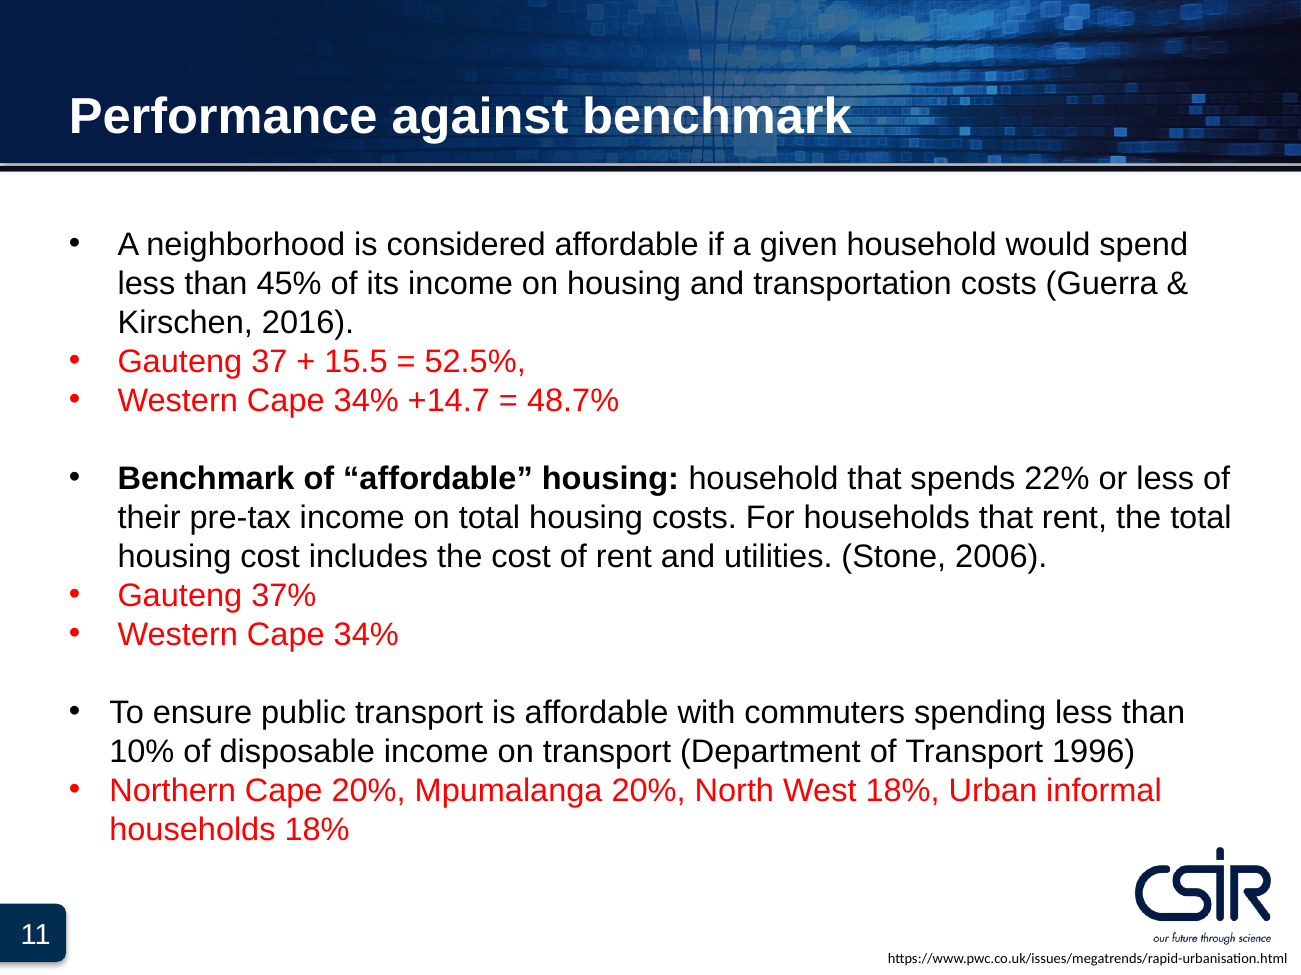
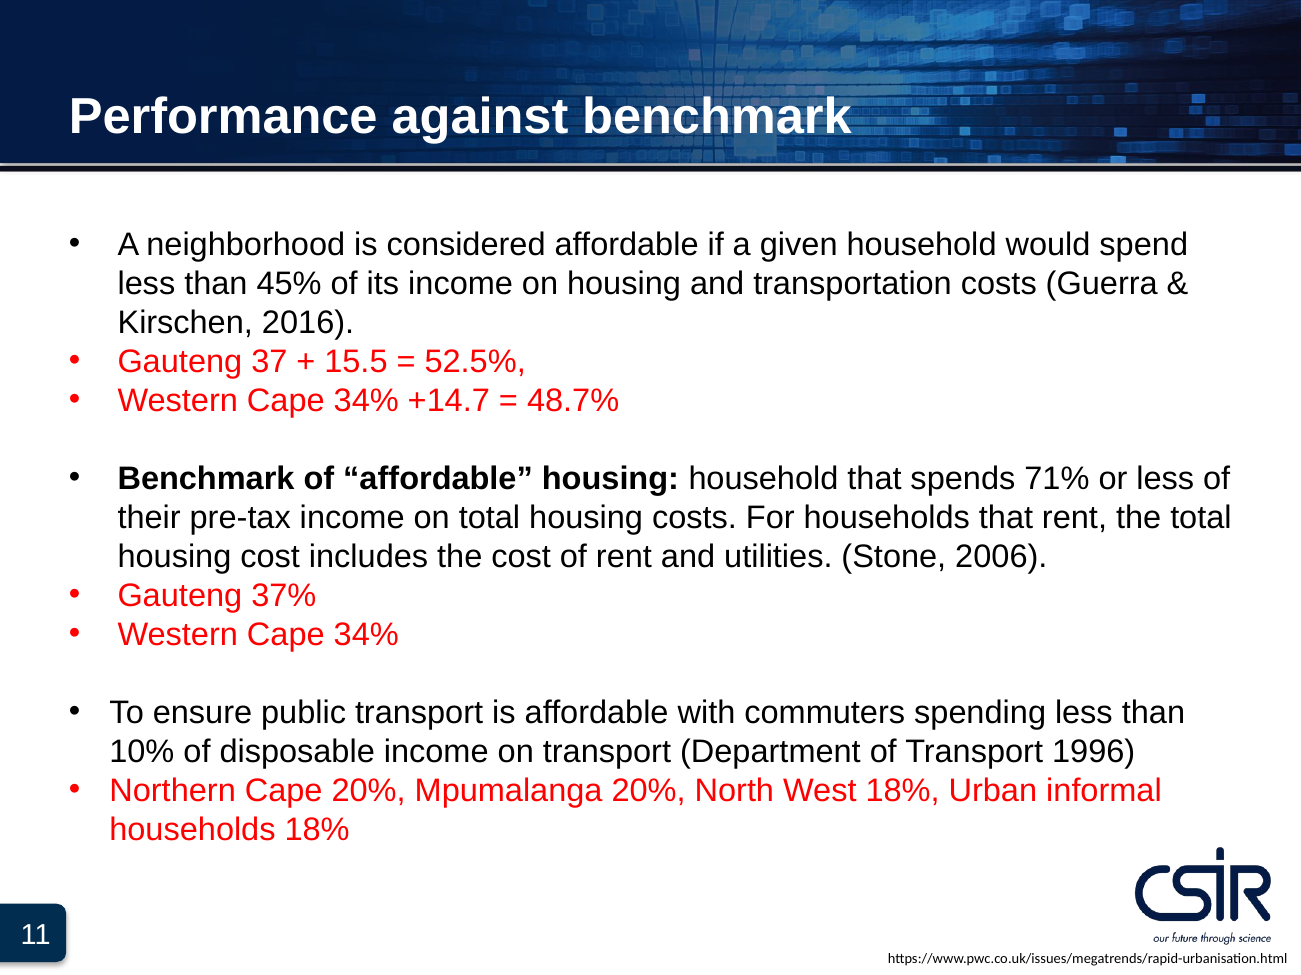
22%: 22% -> 71%
